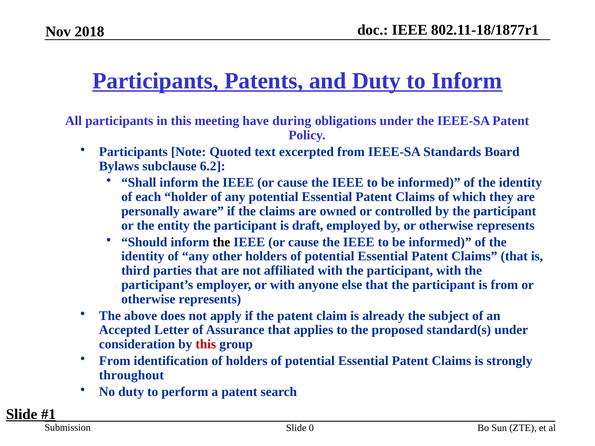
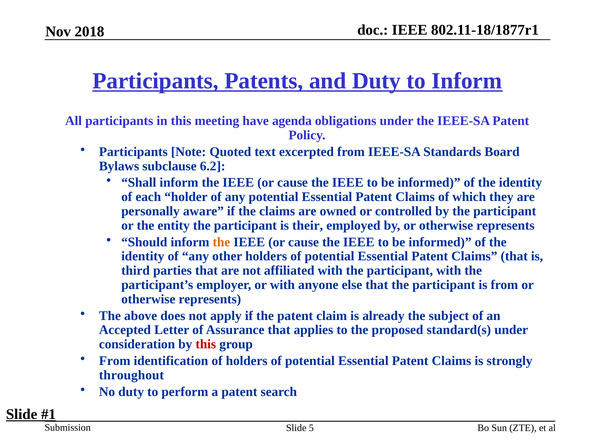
during: during -> agenda
draft: draft -> their
the at (221, 242) colour: black -> orange
0: 0 -> 5
